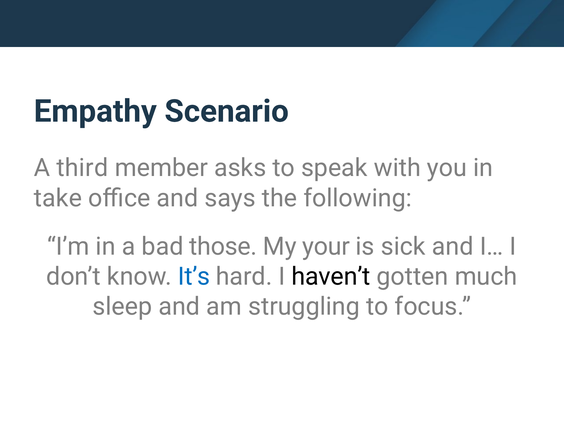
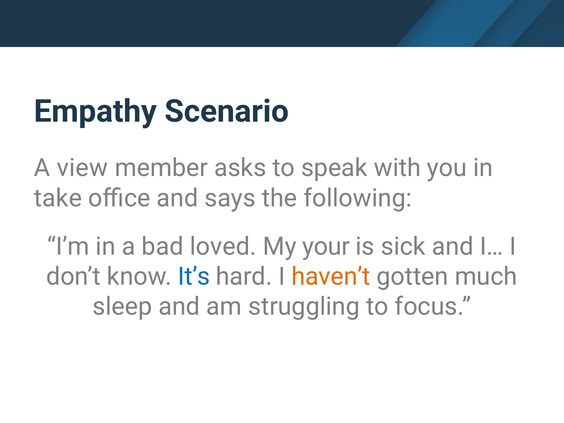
third: third -> view
those: those -> loved
haven’t colour: black -> orange
